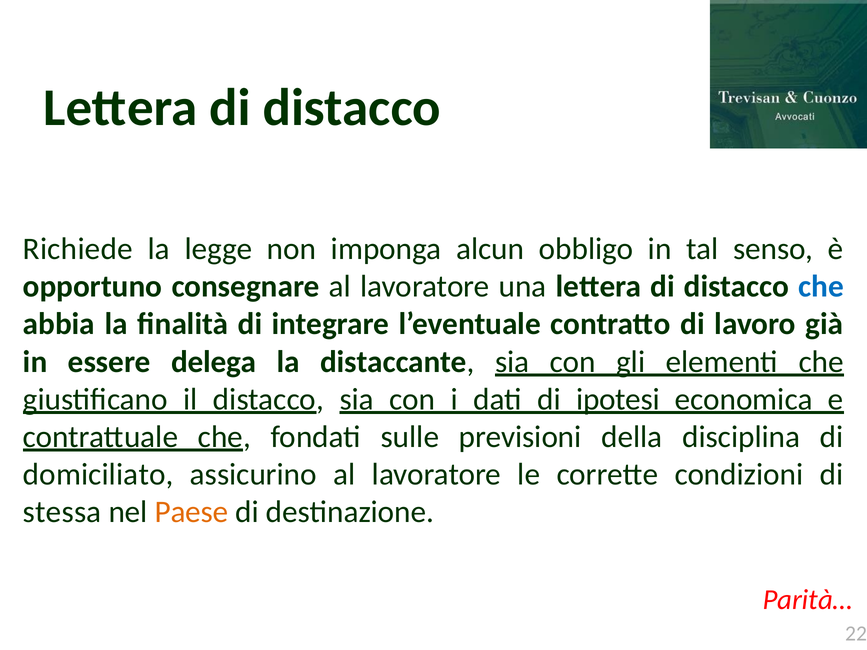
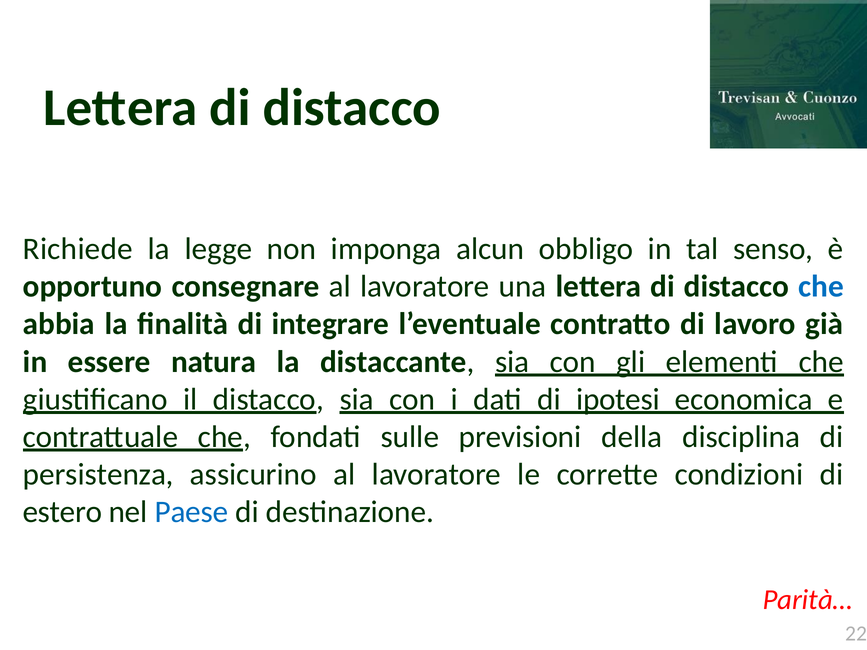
delega: delega -> natura
domiciliato: domiciliato -> persistenza
stessa: stessa -> estero
Paese colour: orange -> blue
